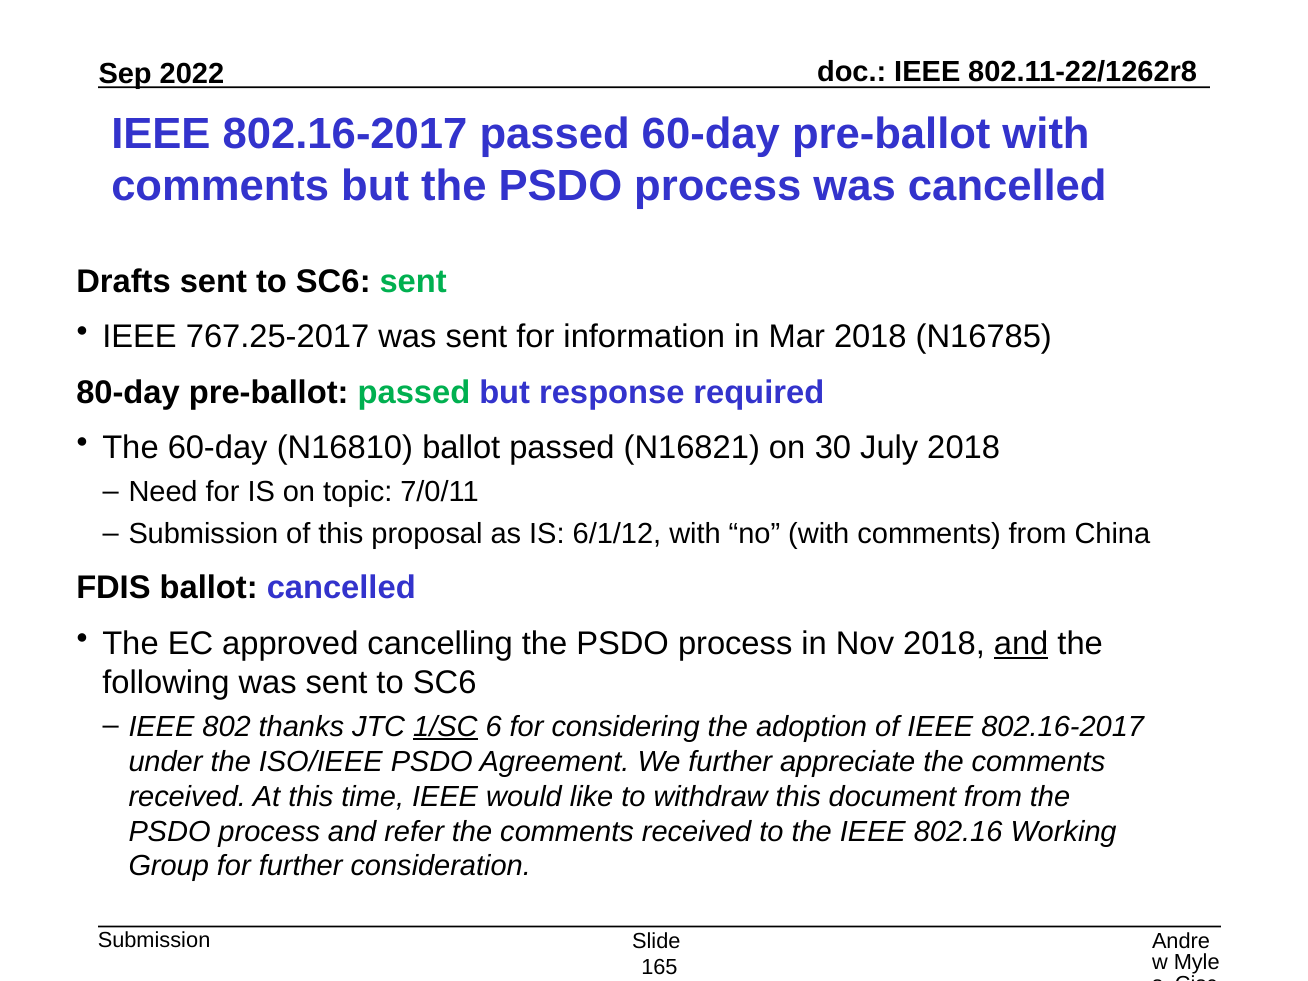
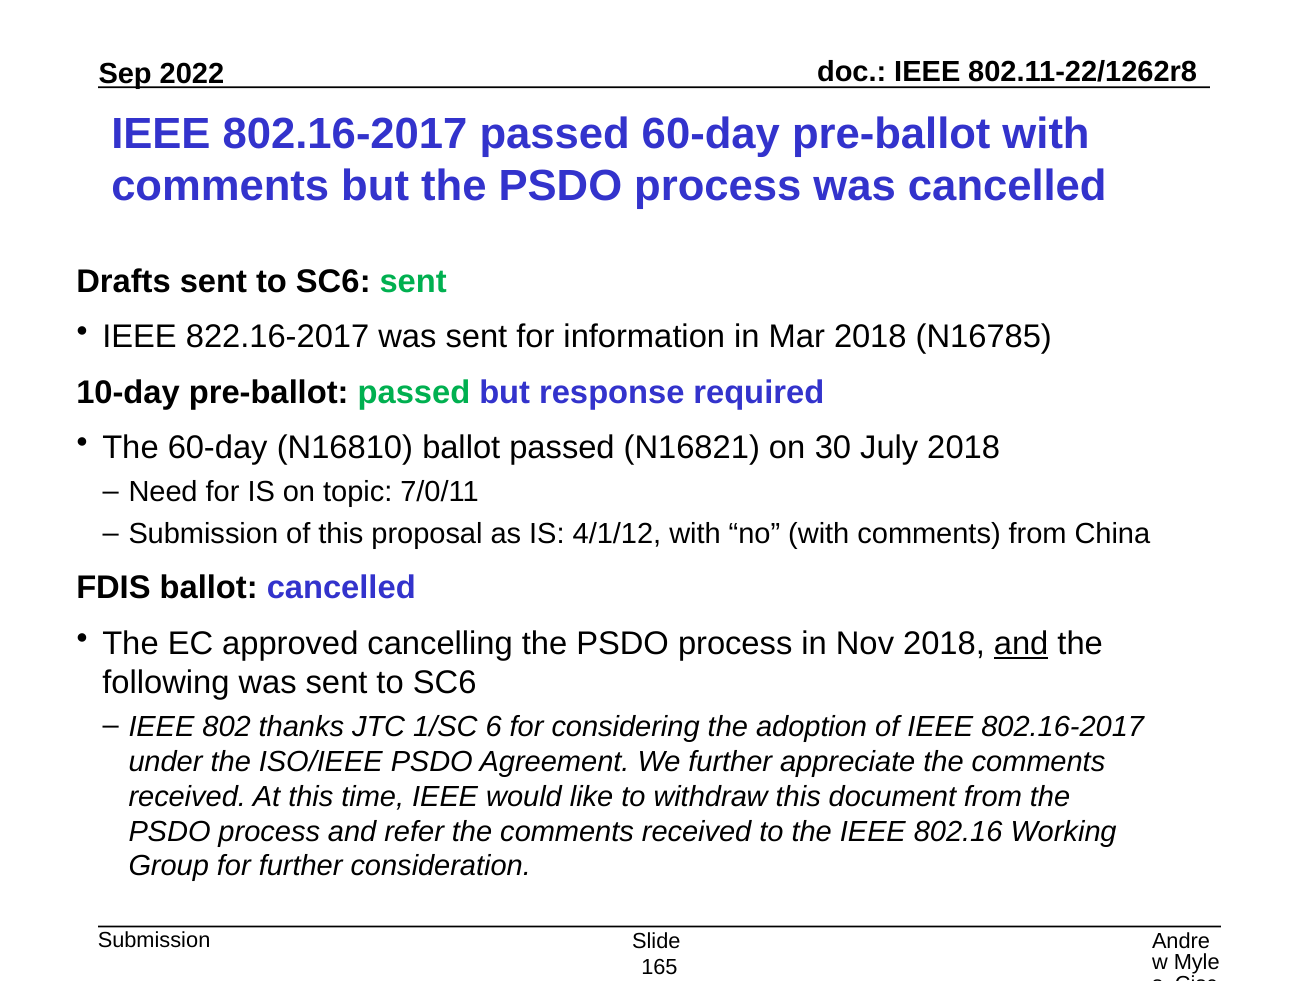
767.25-2017: 767.25-2017 -> 822.16-2017
80-day: 80-day -> 10-day
6/1/12: 6/1/12 -> 4/1/12
1/SC underline: present -> none
